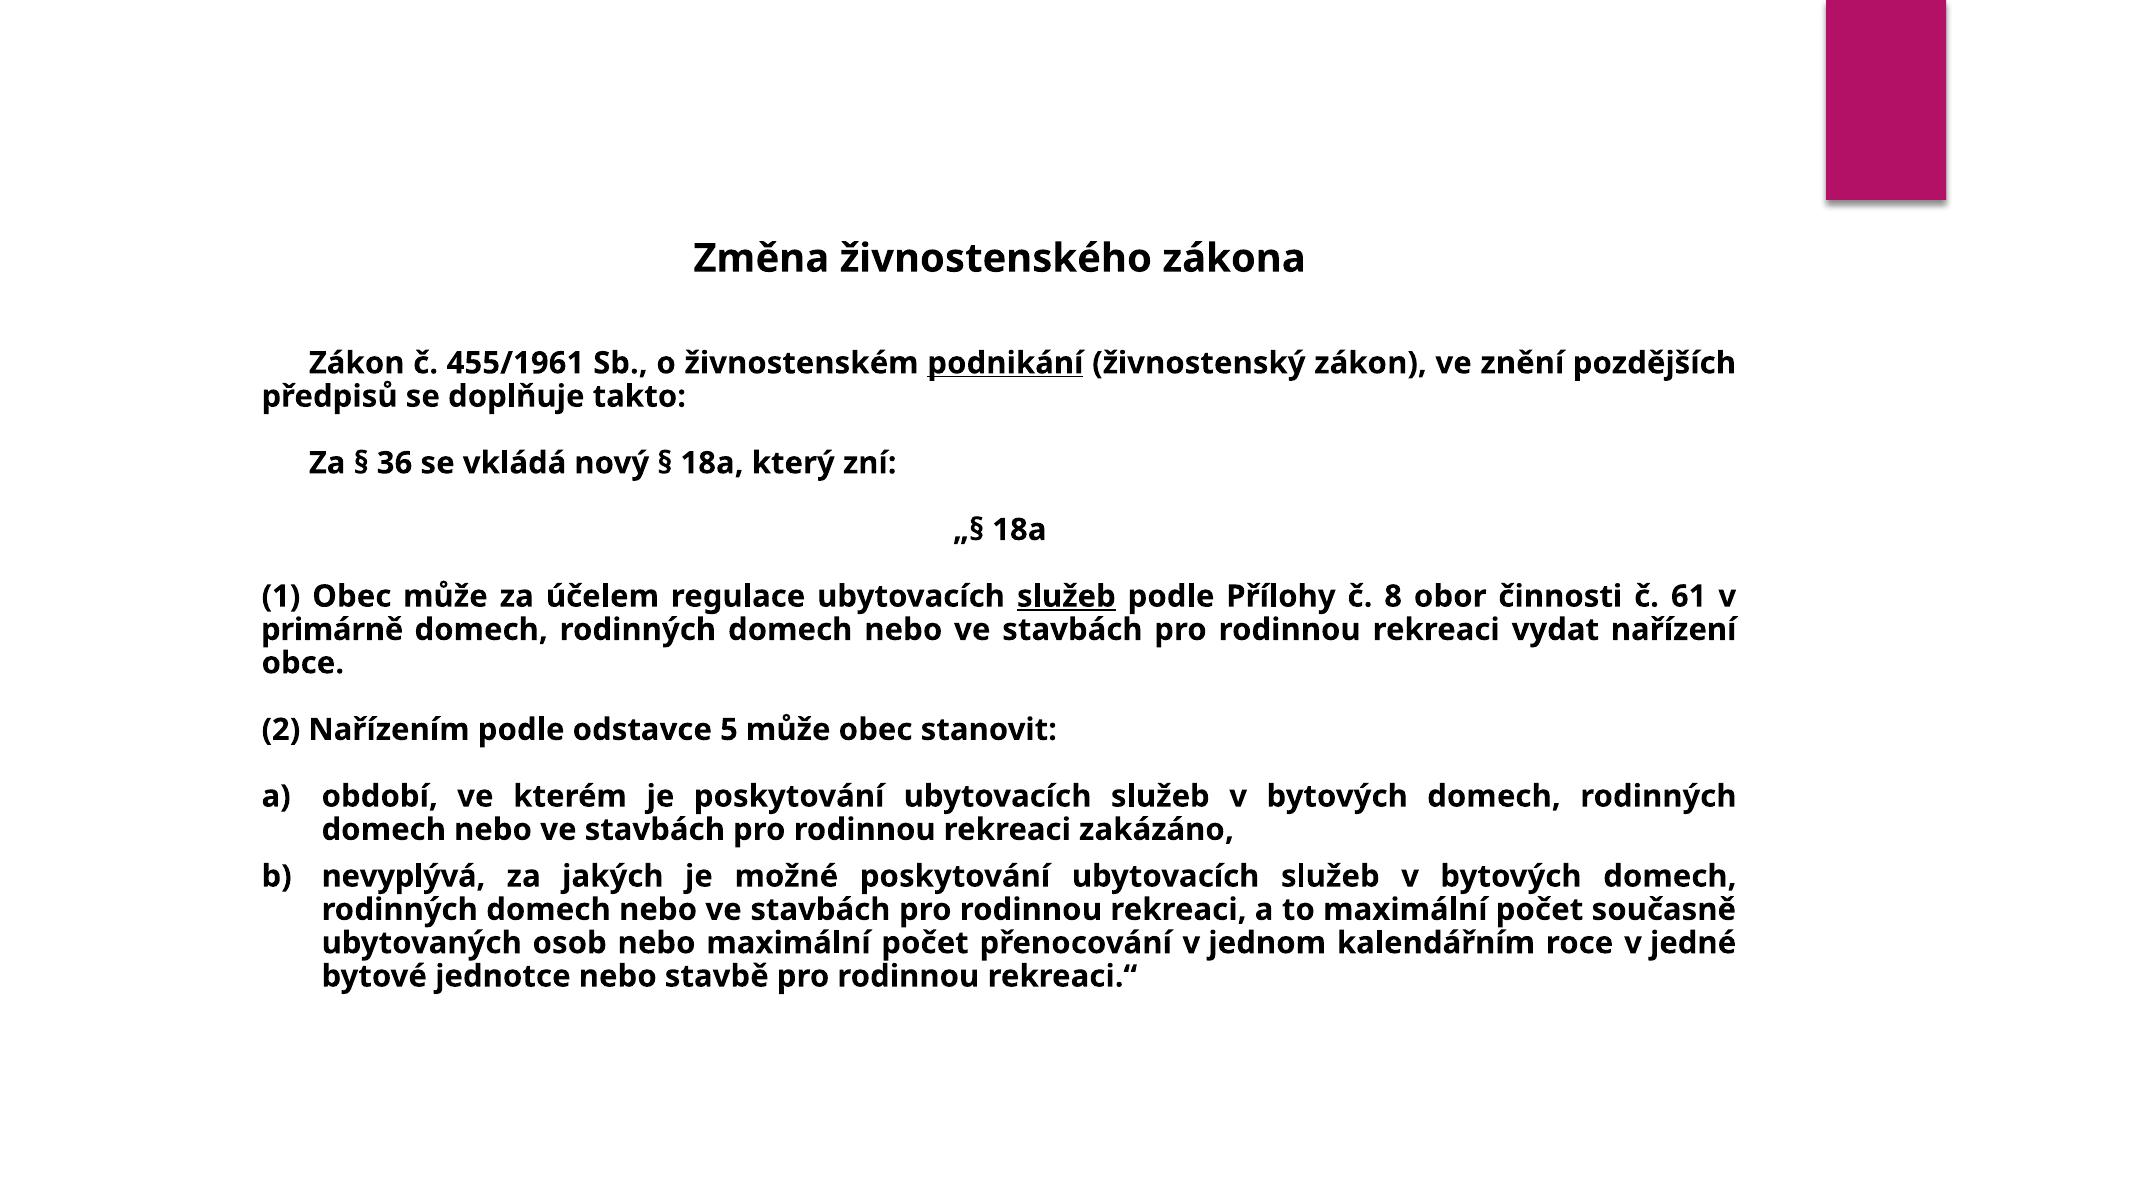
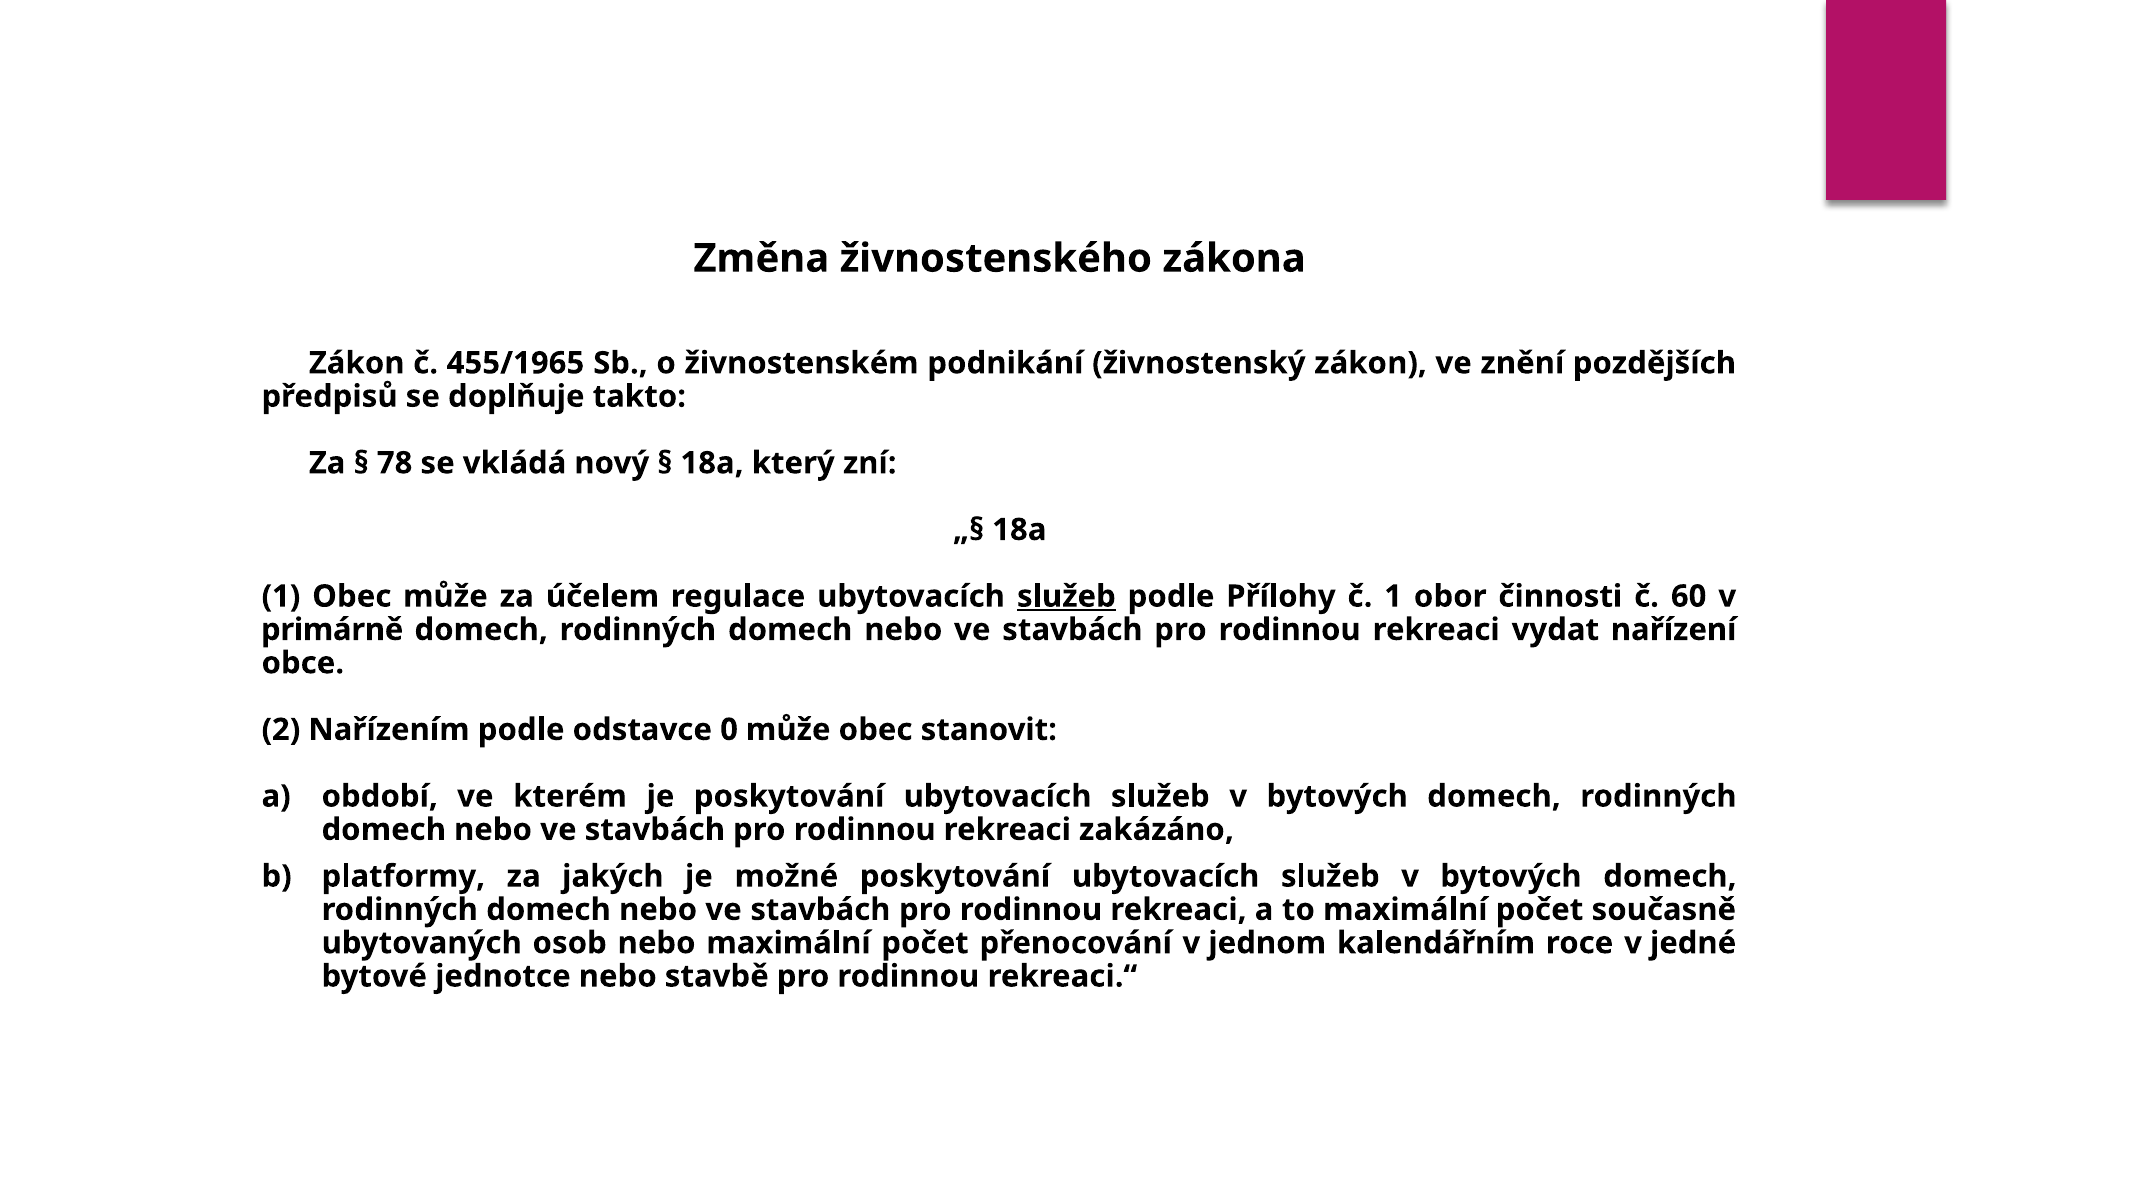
455/1961: 455/1961 -> 455/1965
podnikání underline: present -> none
36: 36 -> 78
č 8: 8 -> 1
61: 61 -> 60
5: 5 -> 0
nevyplývá: nevyplývá -> platformy
